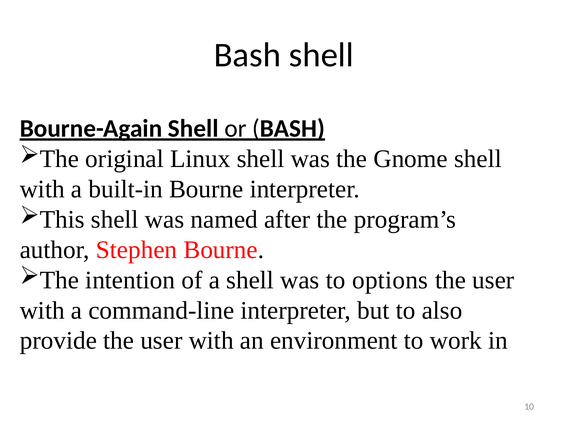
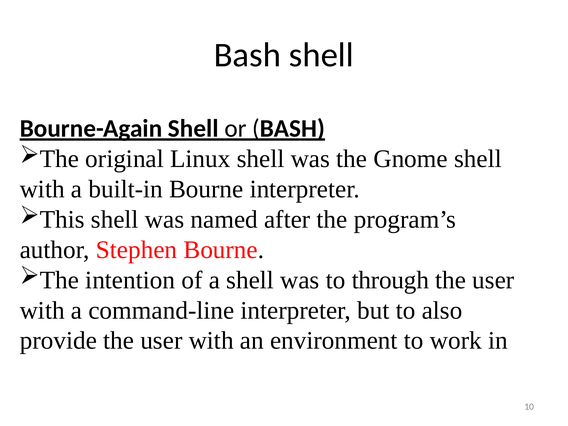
options: options -> through
